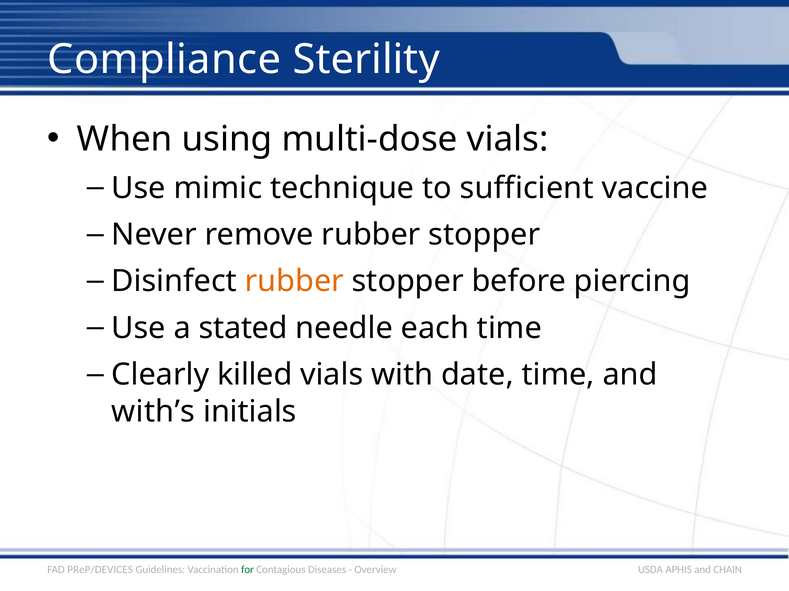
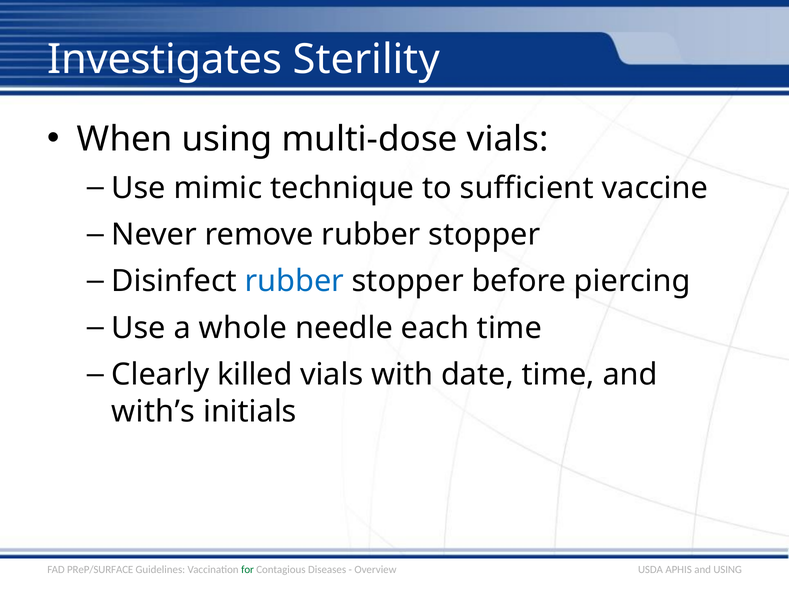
Compliance: Compliance -> Investigates
rubber at (294, 282) colour: orange -> blue
stated: stated -> whole
PReP/DEVICES: PReP/DEVICES -> PReP/SURFACE
and CHAIN: CHAIN -> USING
